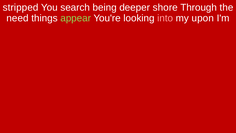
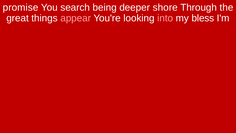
stripped: stripped -> promise
need: need -> great
appear colour: light green -> pink
upon: upon -> bless
